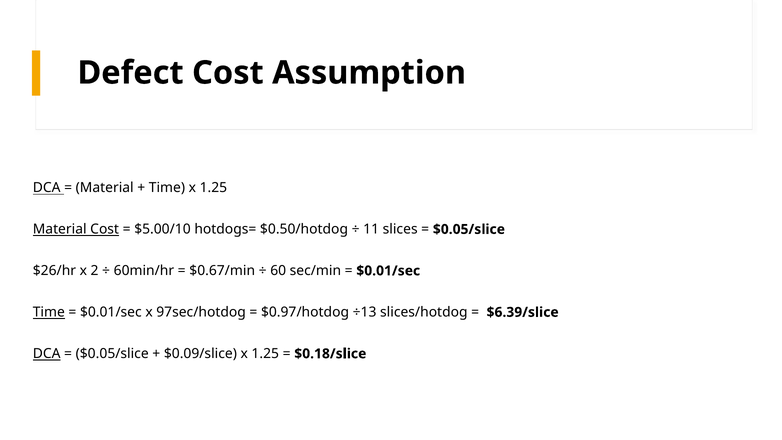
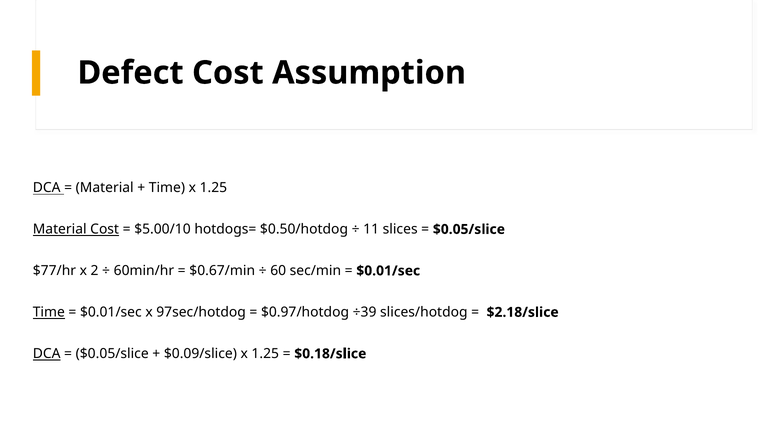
$26/hr: $26/hr -> $77/hr
÷13: ÷13 -> ÷39
$6.39/slice: $6.39/slice -> $2.18/slice
